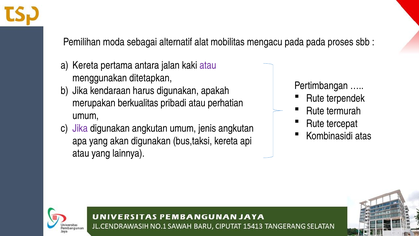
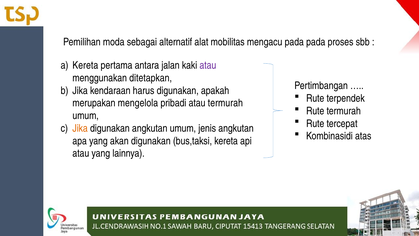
berkualitas: berkualitas -> mengelola
atau perhatian: perhatian -> termurah
Jika at (80, 128) colour: purple -> orange
